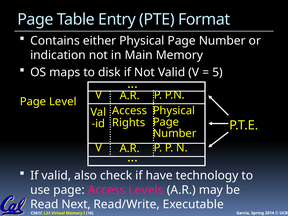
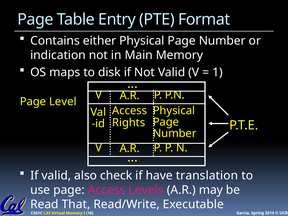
5: 5 -> 1
technology: technology -> translation
Next: Next -> That
